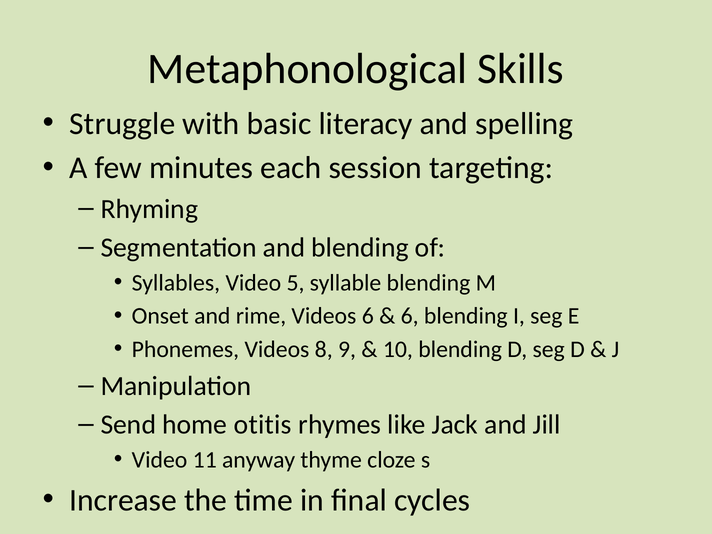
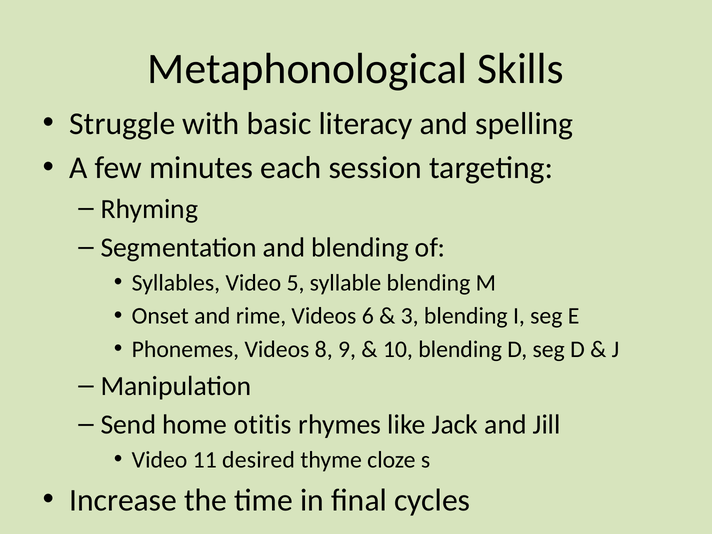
6 at (410, 316): 6 -> 3
anyway: anyway -> desired
